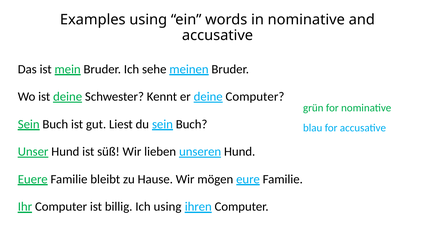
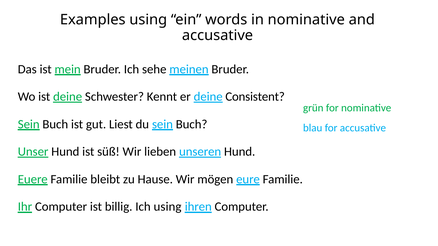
deine Computer: Computer -> Consistent
